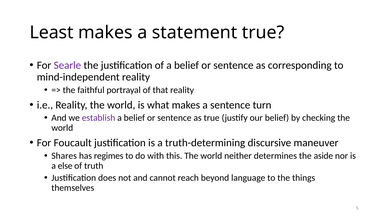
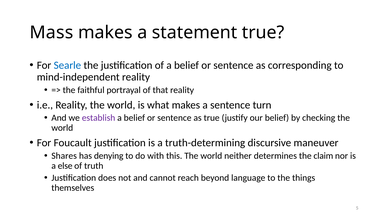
Least: Least -> Mass
Searle colour: purple -> blue
regimes: regimes -> denying
aside: aside -> claim
